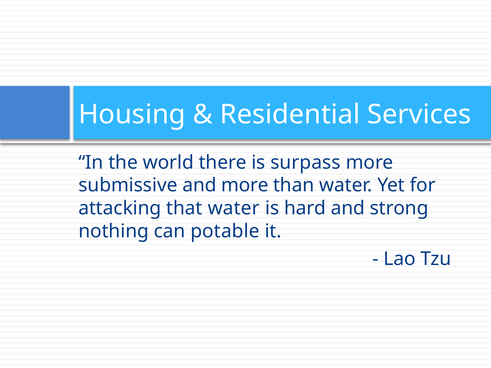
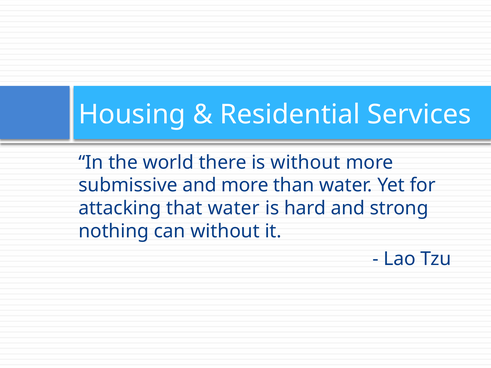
is surpass: surpass -> without
can potable: potable -> without
